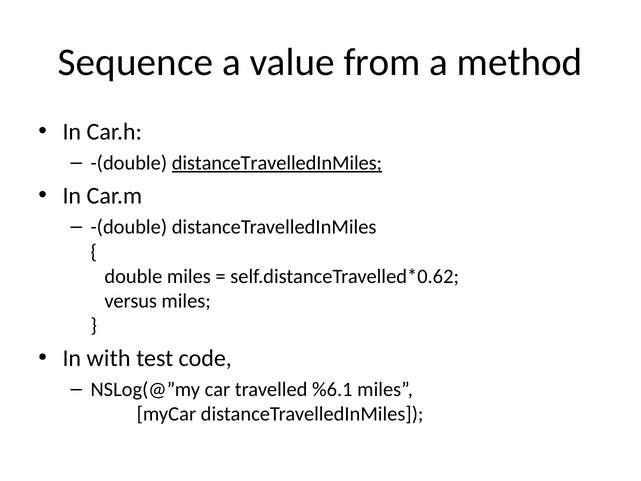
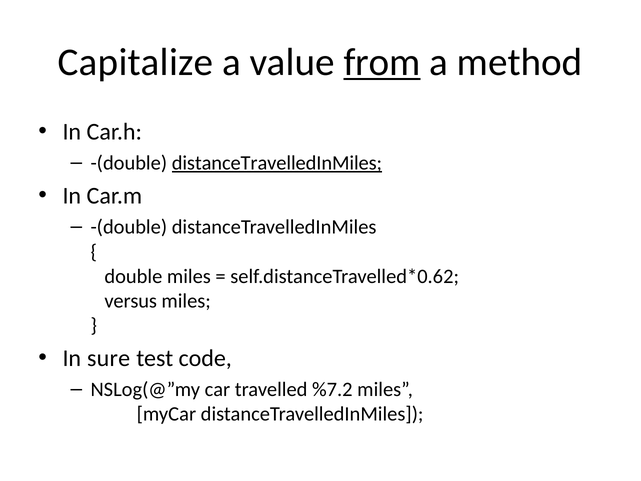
Sequence: Sequence -> Capitalize
from underline: none -> present
with: with -> sure
%6.1: %6.1 -> %7.2
